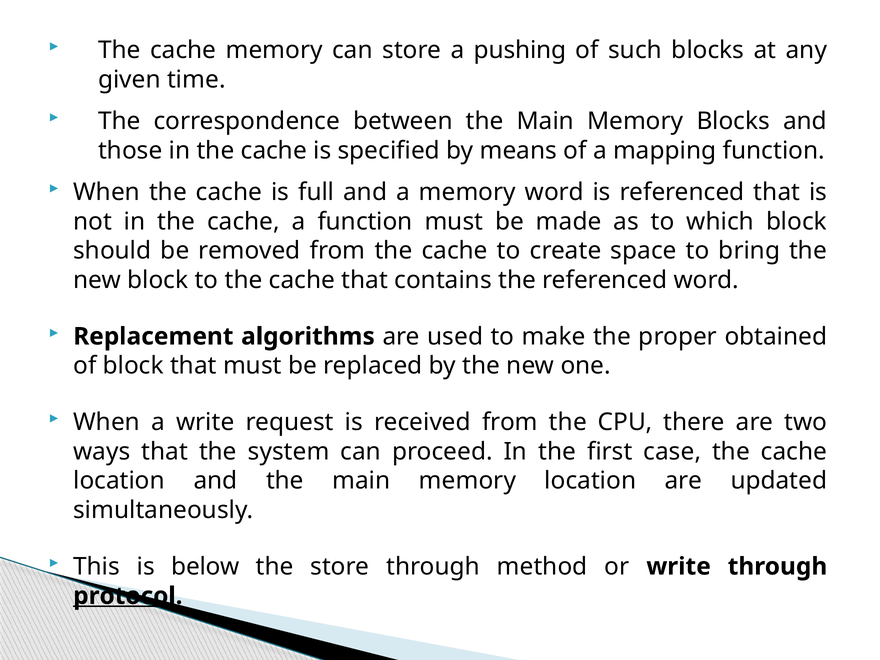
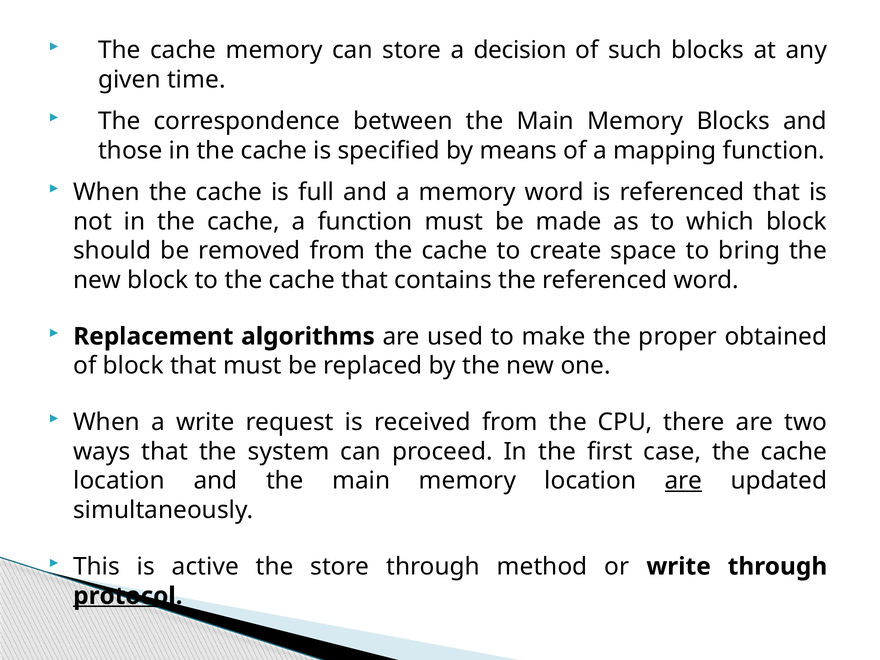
pushing: pushing -> decision
are at (683, 481) underline: none -> present
below: below -> active
